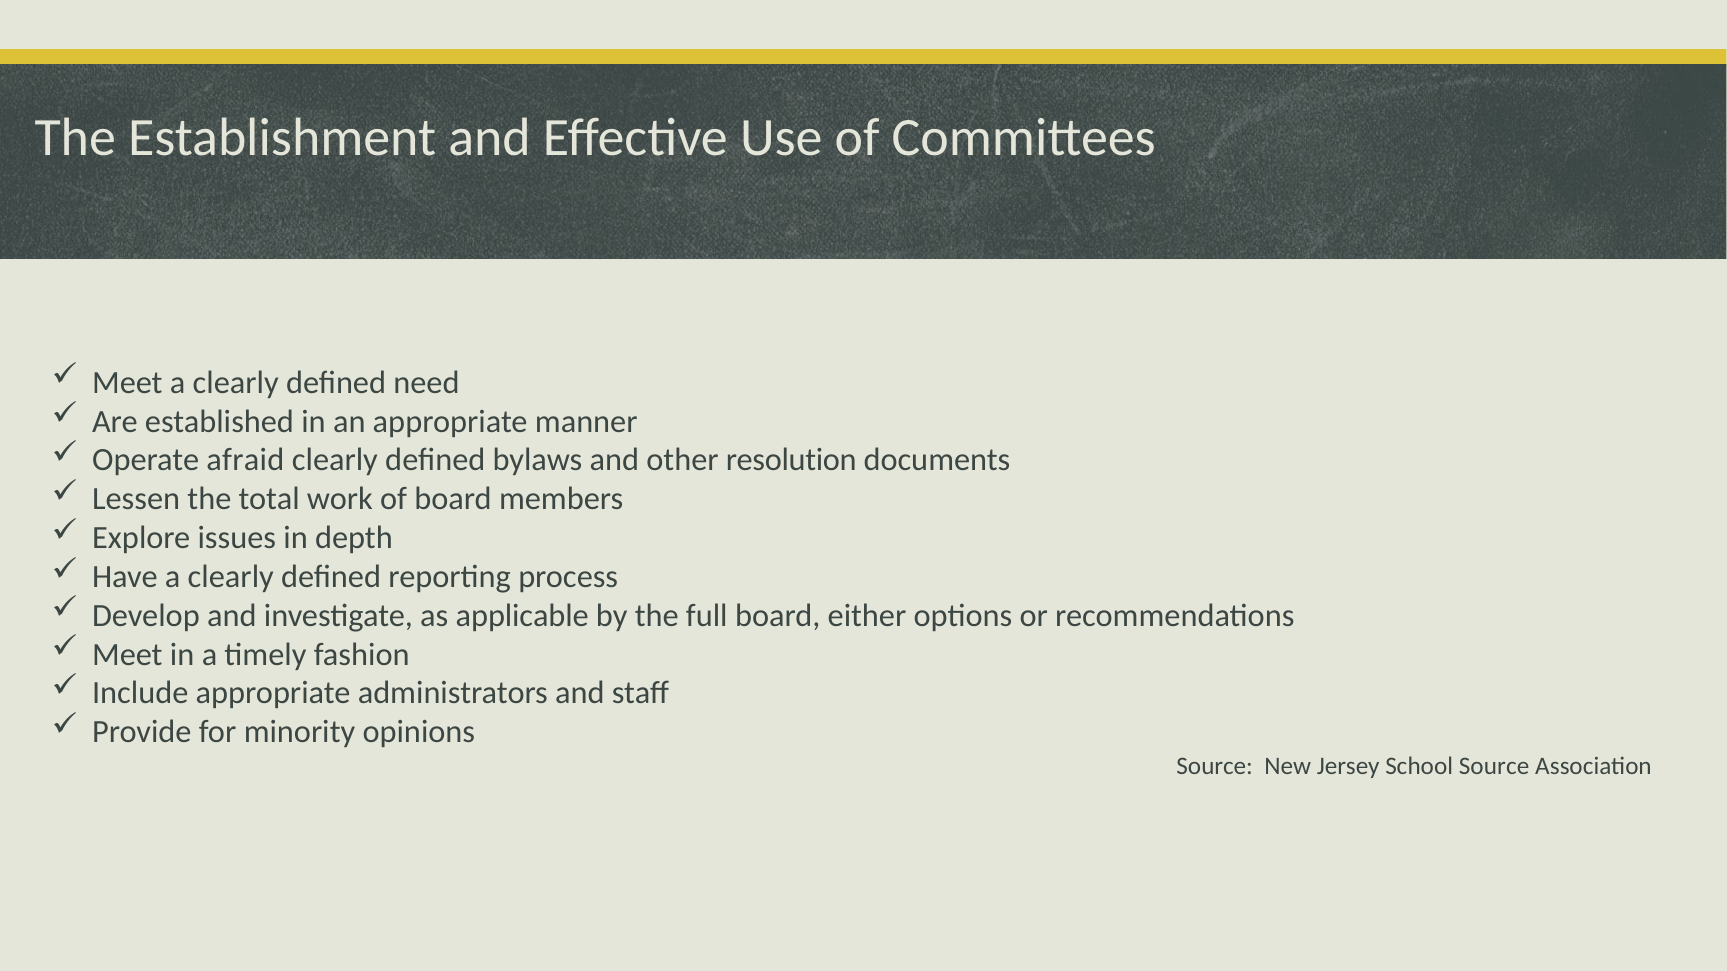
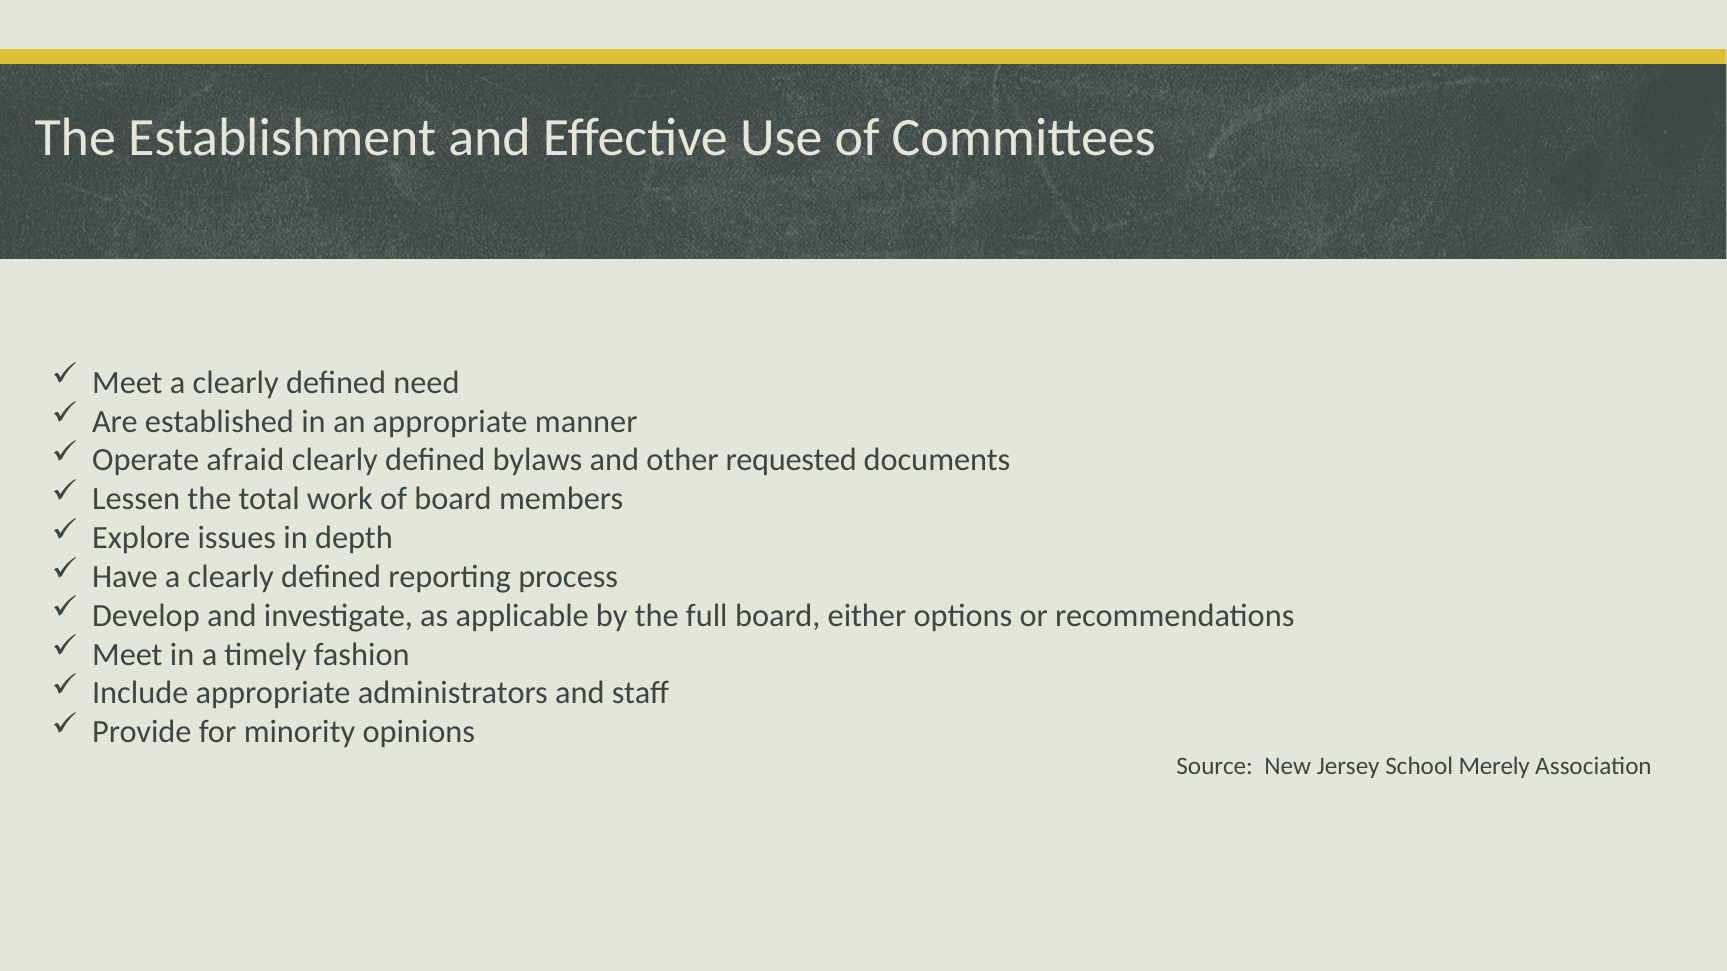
resolution: resolution -> requested
School Source: Source -> Merely
